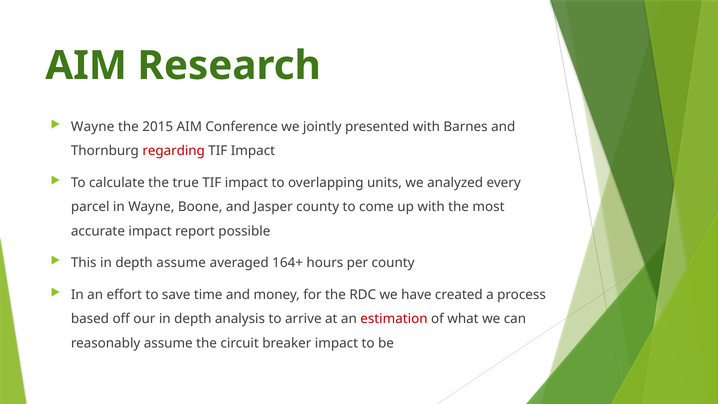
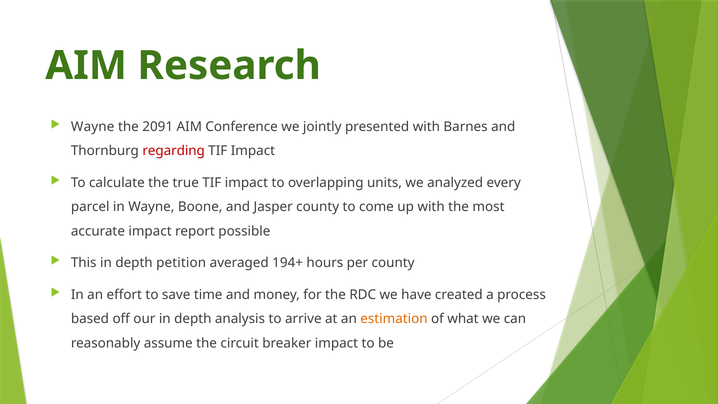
2015: 2015 -> 2091
depth assume: assume -> petition
164+: 164+ -> 194+
estimation colour: red -> orange
